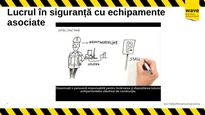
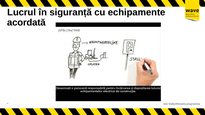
asociate: asociate -> acordată
